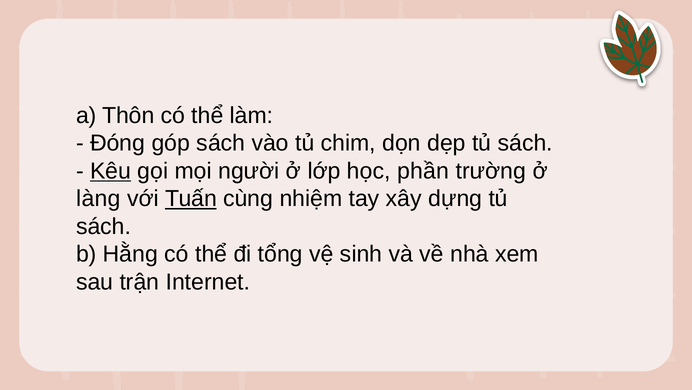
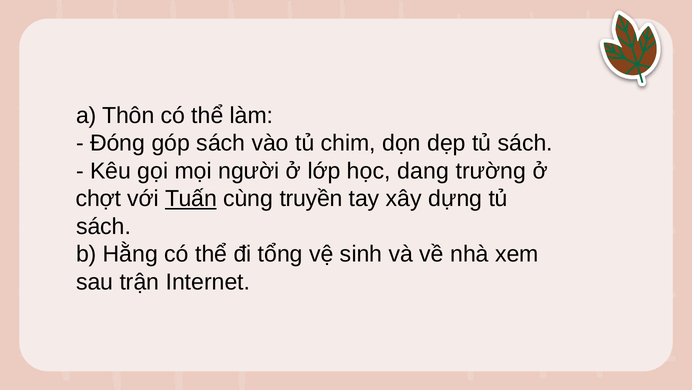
Kêu underline: present -> none
phần: phần -> dang
làng: làng -> chợt
nhiệm: nhiệm -> truyền
